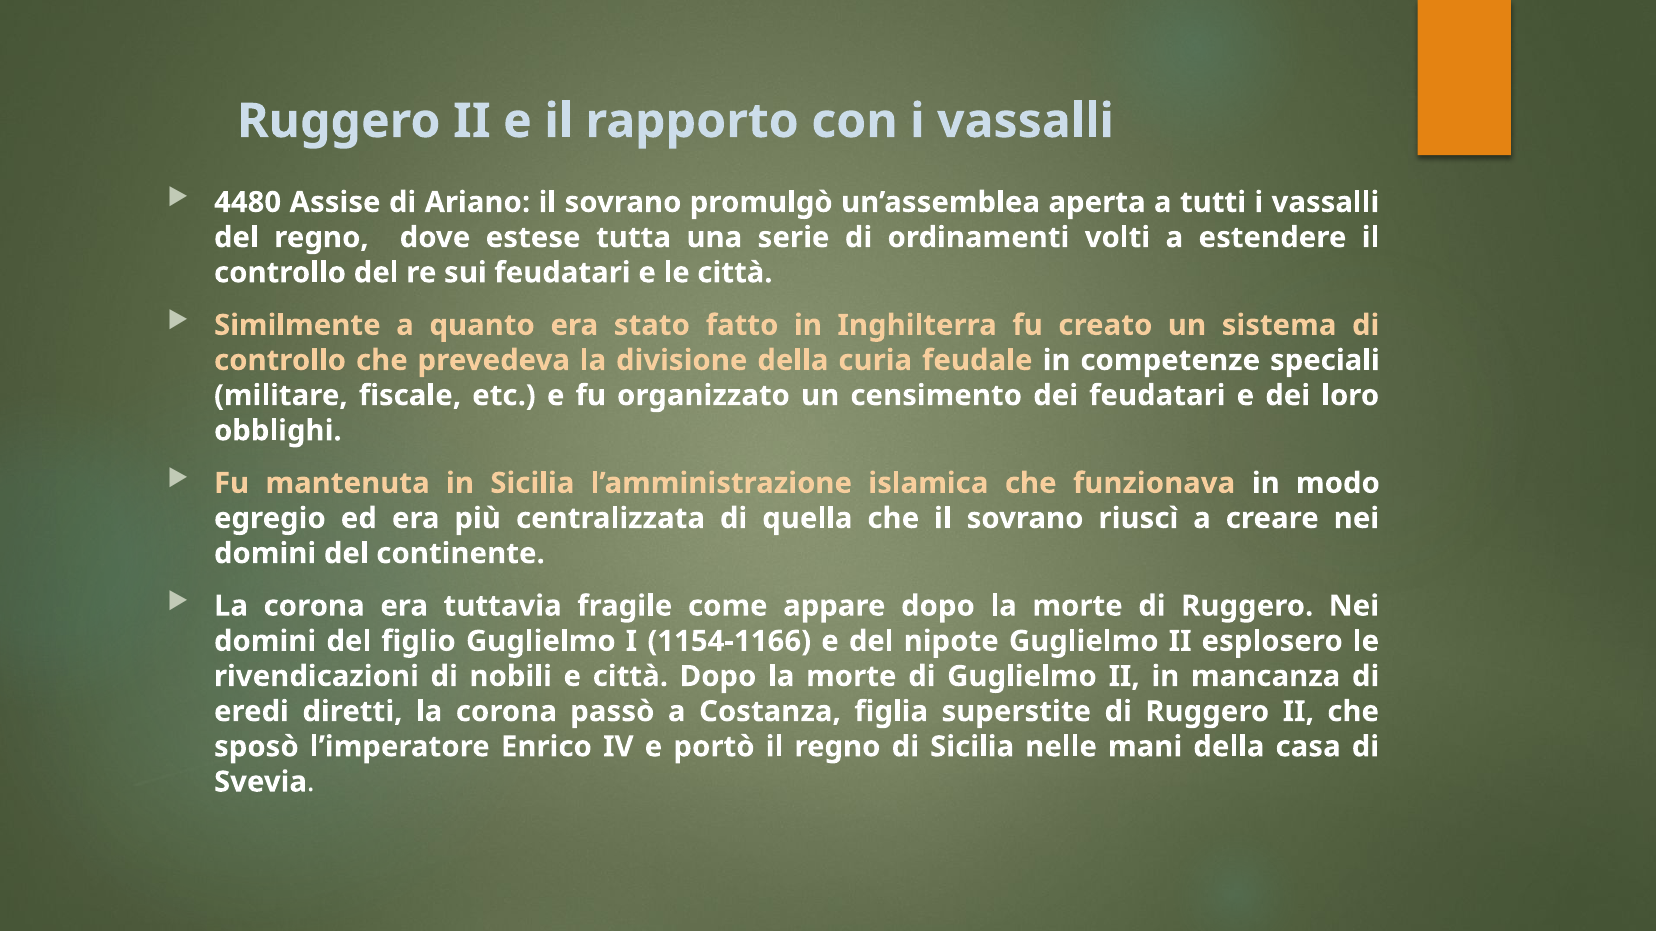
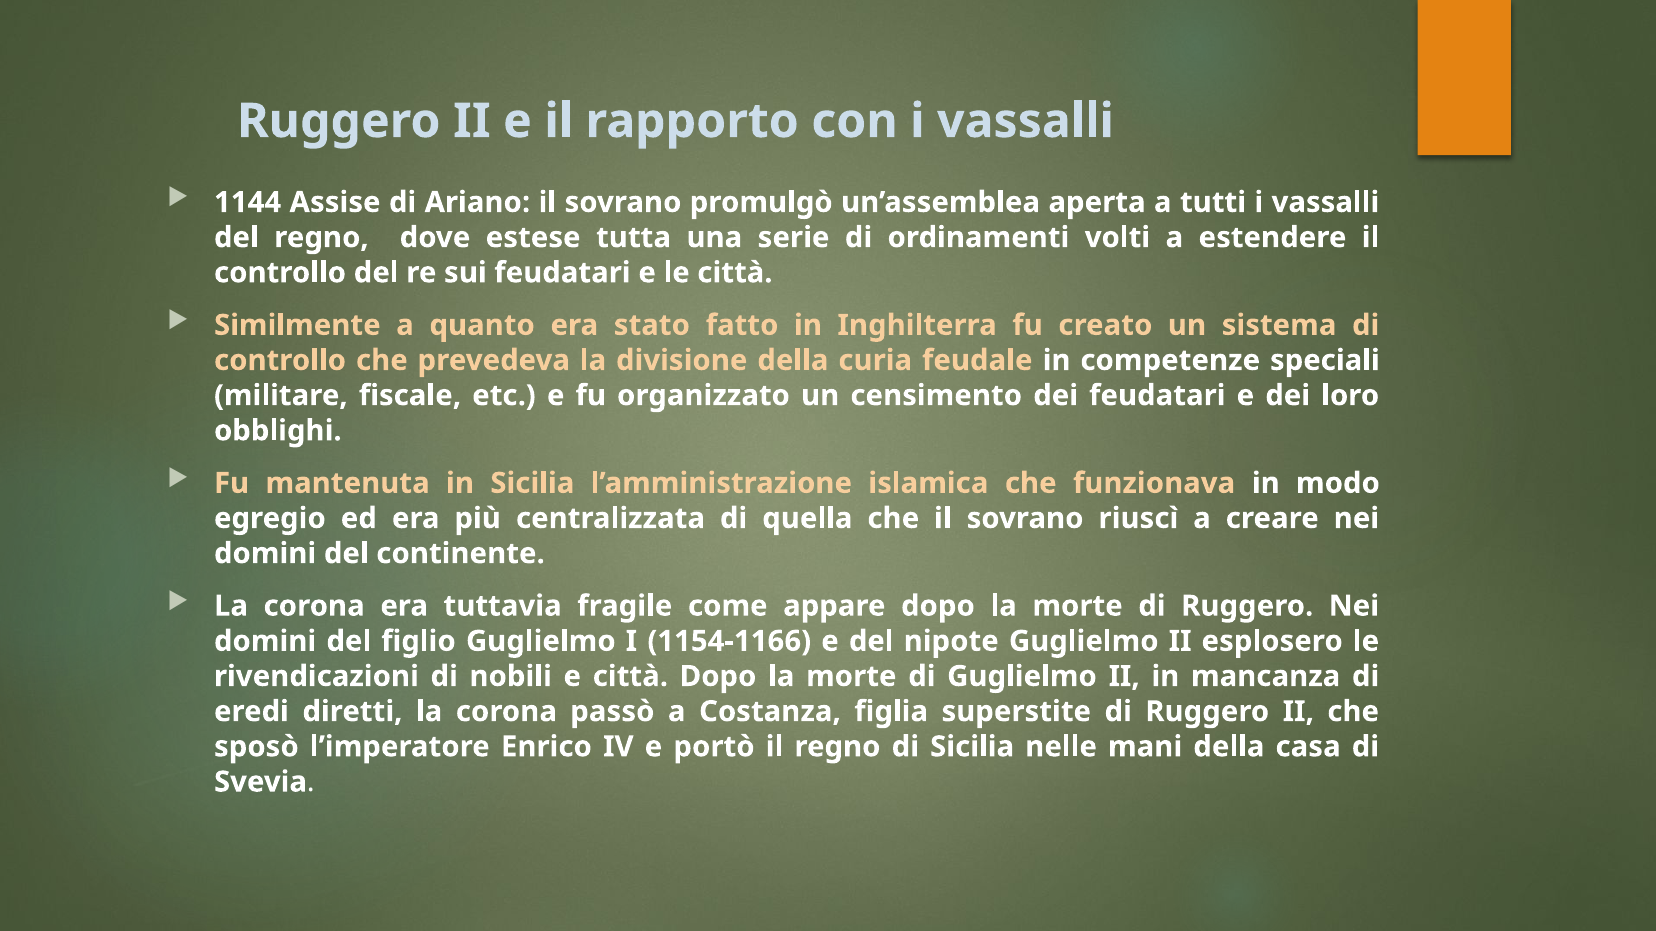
4480: 4480 -> 1144
